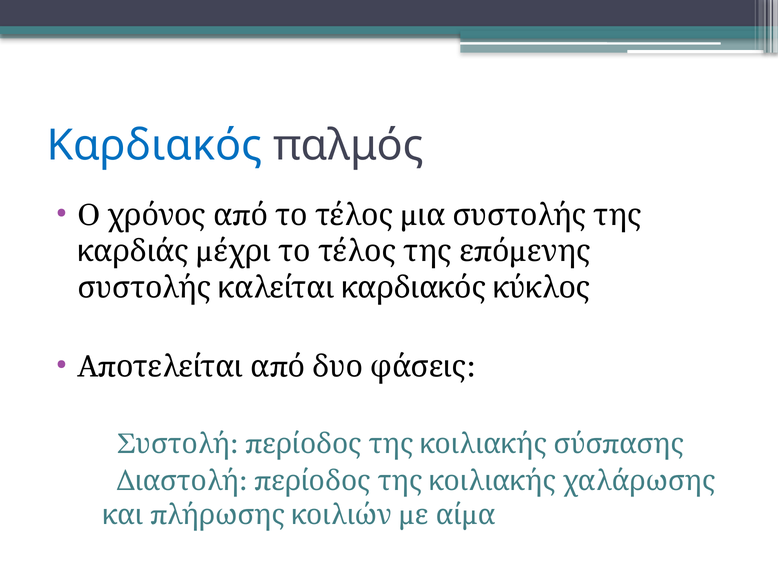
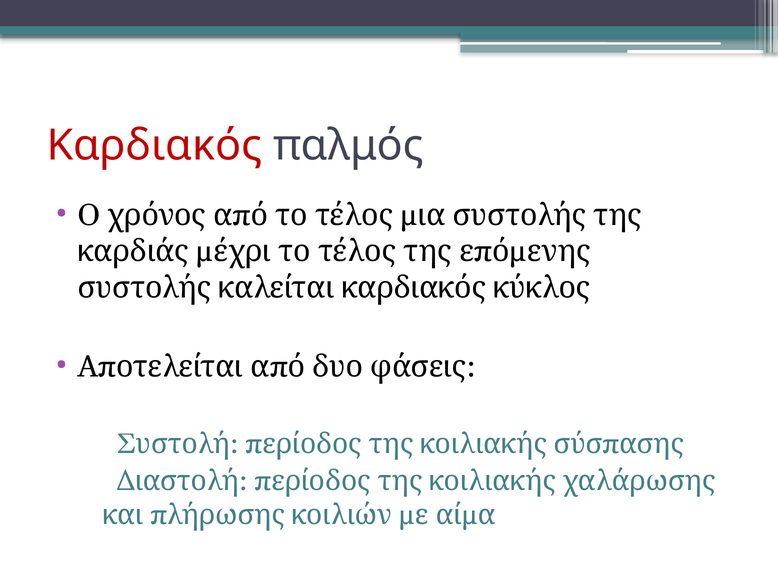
Καρδιακός colour: blue -> red
